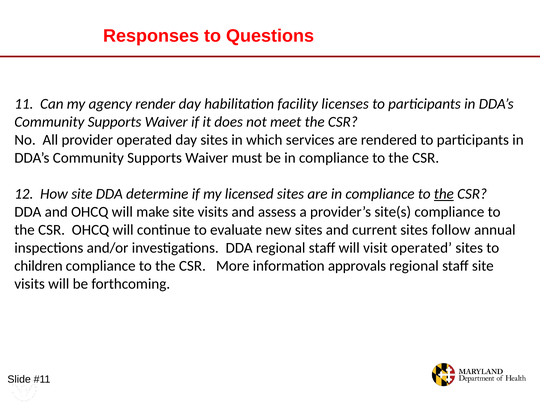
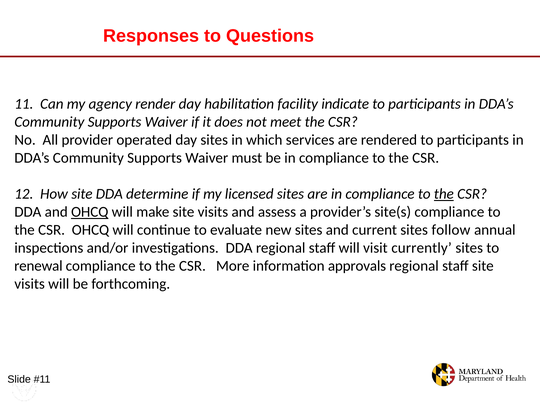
licenses: licenses -> indicate
OHCQ at (90, 212) underline: none -> present
visit operated: operated -> currently
children: children -> renewal
